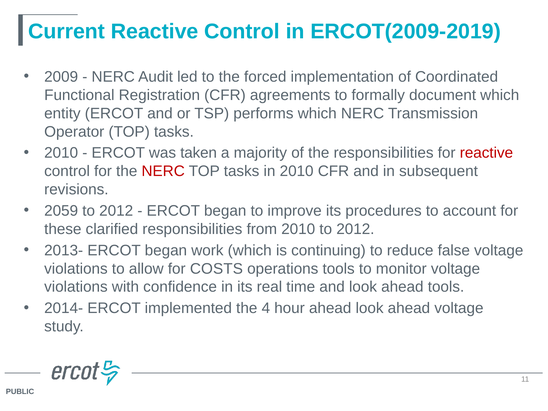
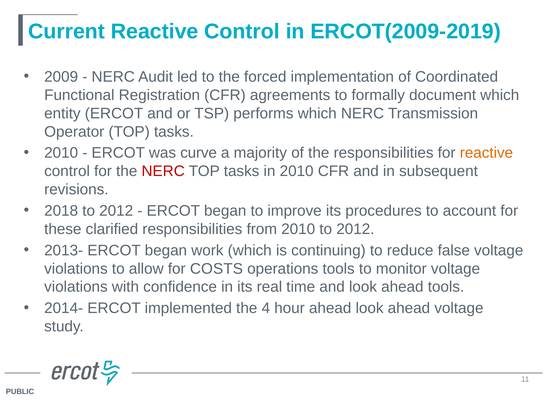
taken: taken -> curve
reactive at (486, 153) colour: red -> orange
2059: 2059 -> 2018
